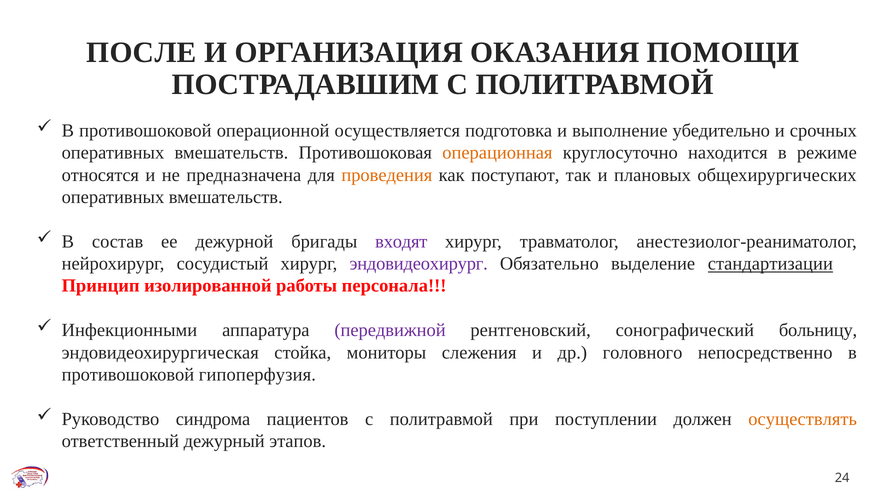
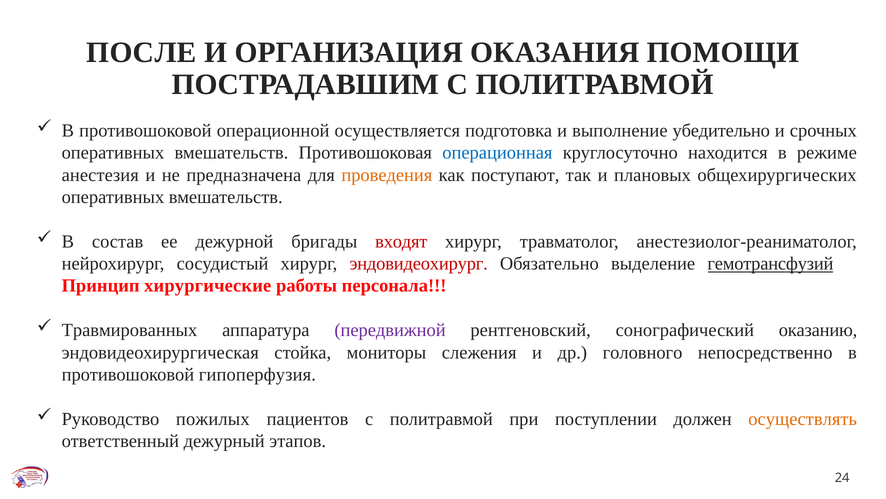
операционная colour: orange -> blue
относятся: относятся -> анестезия
входят colour: purple -> red
эндовидеохирург colour: purple -> red
стандартизации: стандартизации -> гемотрансфузий
изолированной: изолированной -> хирургические
Инфекционными: Инфекционными -> Травмированных
больницу: больницу -> оказанию
синдрома: синдрома -> пожилых
